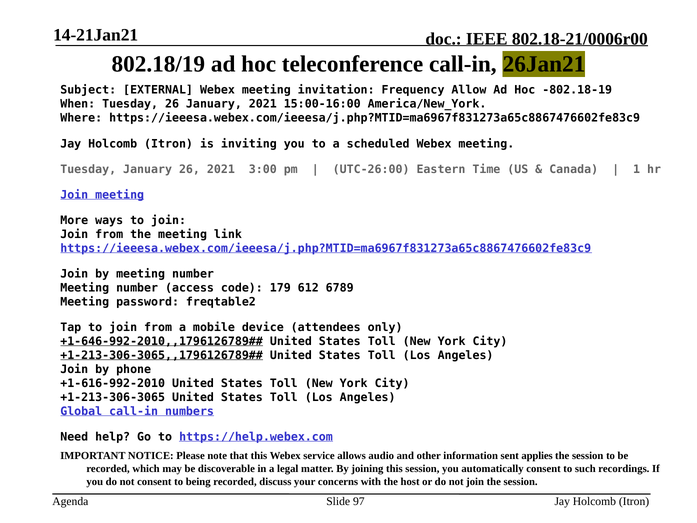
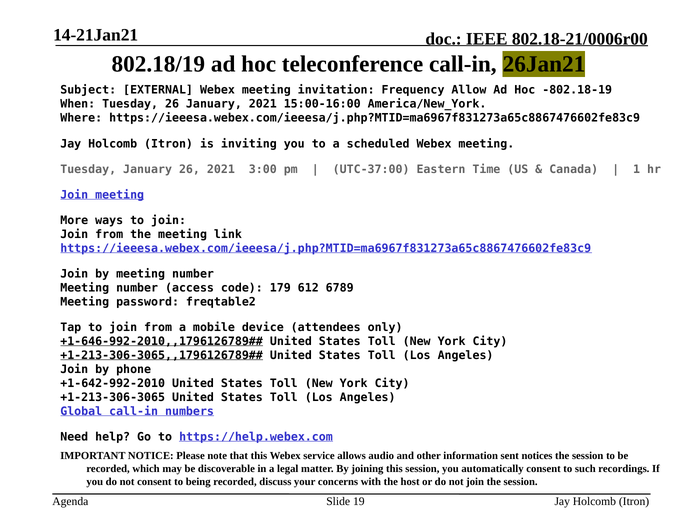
UTC-26:00: UTC-26:00 -> UTC-37:00
+1-616-992-2010: +1-616-992-2010 -> +1-642-992-2010
applies: applies -> notices
97: 97 -> 19
